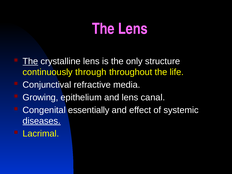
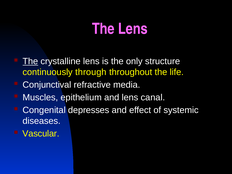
Growing: Growing -> Muscles
essentially: essentially -> depresses
diseases underline: present -> none
Lacrimal: Lacrimal -> Vascular
